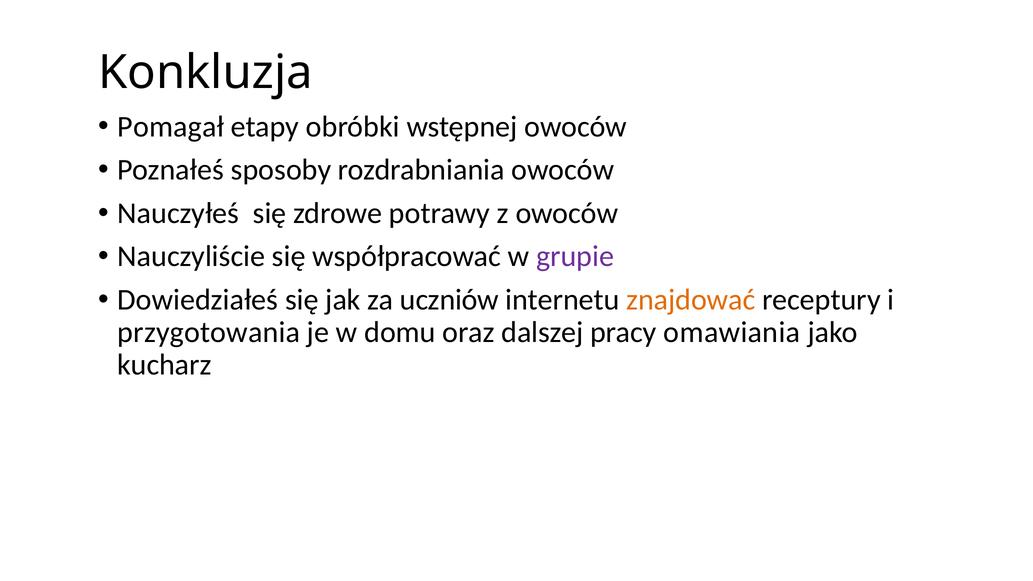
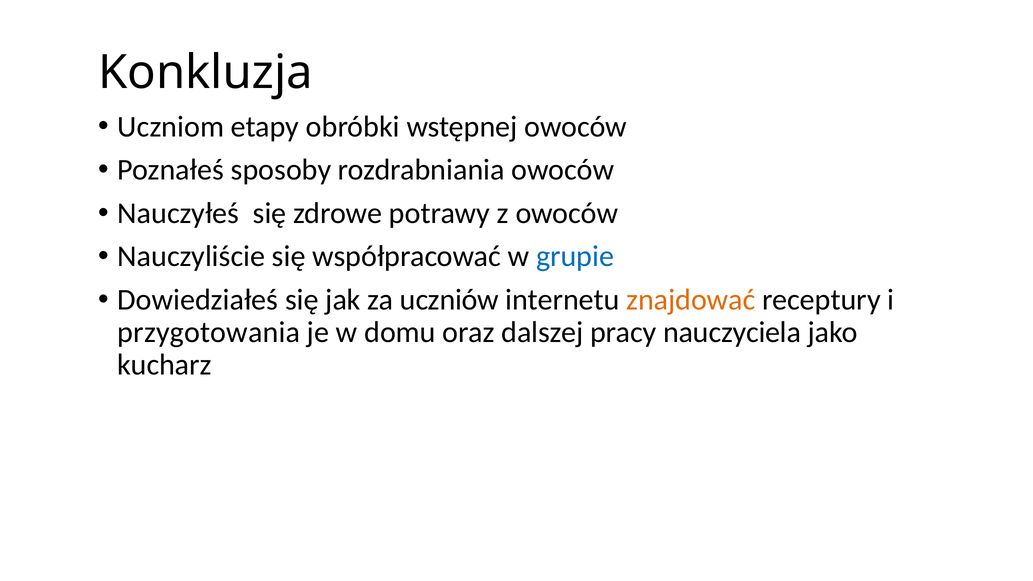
Pomagał: Pomagał -> Uczniom
grupie colour: purple -> blue
omawiania: omawiania -> nauczyciela
